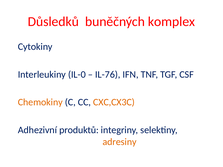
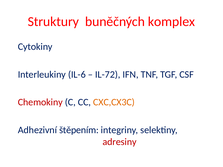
Důsledků: Důsledků -> Struktury
IL-0: IL-0 -> IL-6
IL-76: IL-76 -> IL-72
Chemokiny colour: orange -> red
produktů: produktů -> štěpením
adresiny colour: orange -> red
